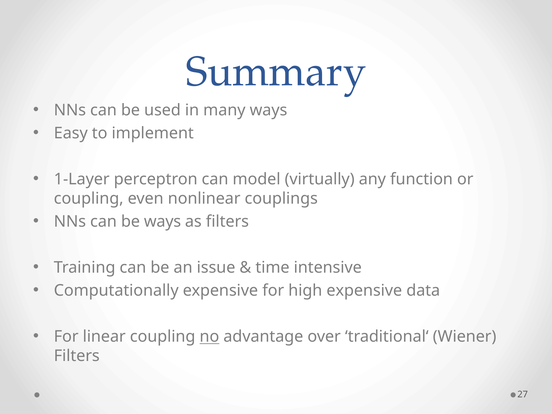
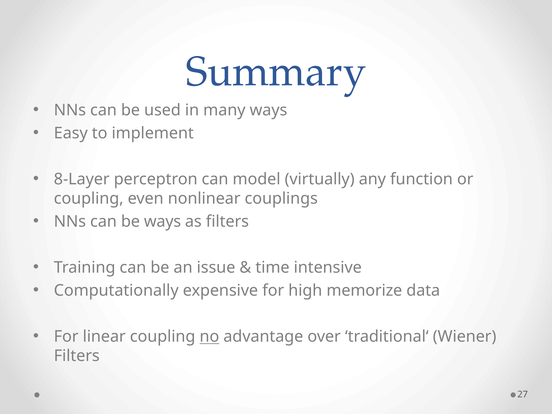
1-Layer: 1-Layer -> 8-Layer
high expensive: expensive -> memorize
